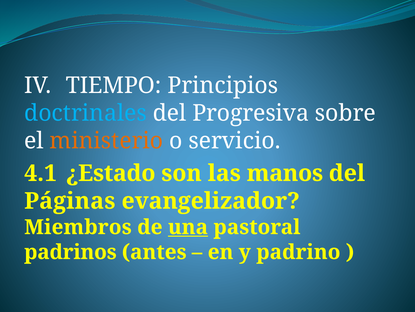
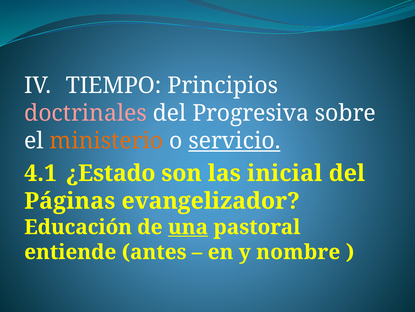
doctrinales colour: light blue -> pink
servicio underline: none -> present
manos: manos -> inicial
Miembros: Miembros -> Educación
padrinos: padrinos -> entiende
padrino: padrino -> nombre
